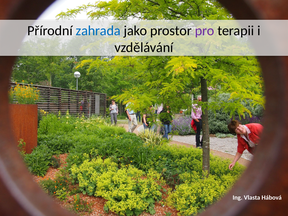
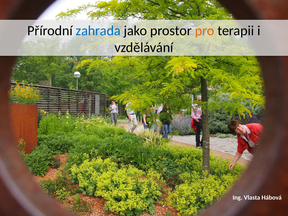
pro colour: purple -> orange
